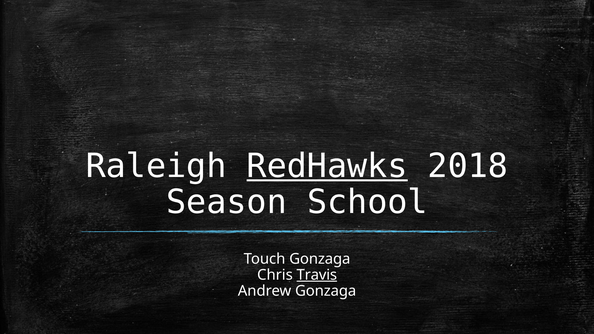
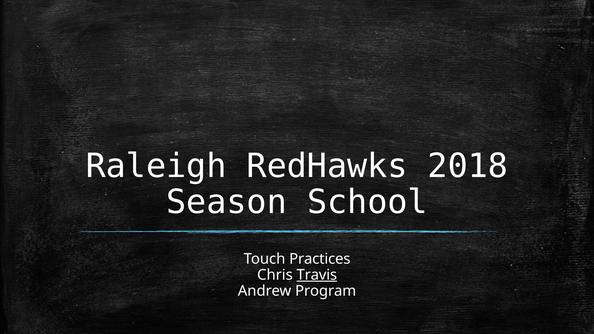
RedHawks underline: present -> none
Touch Gonzaga: Gonzaga -> Practices
Andrew Gonzaga: Gonzaga -> Program
